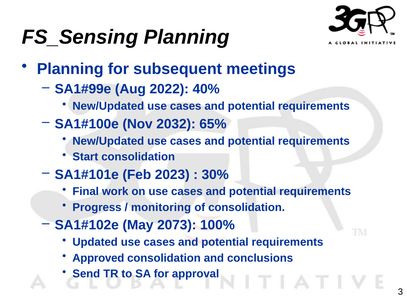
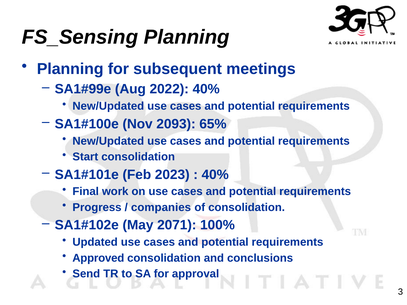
2032: 2032 -> 2093
30% at (215, 175): 30% -> 40%
monitoring: monitoring -> companies
2073: 2073 -> 2071
